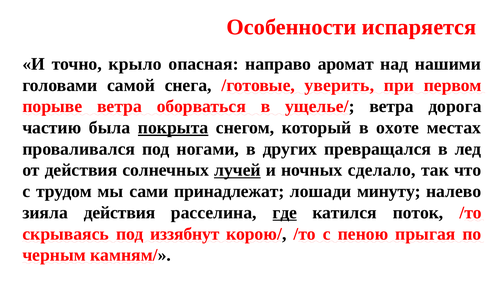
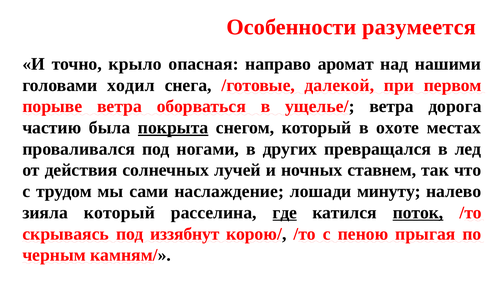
испаряется: испаряется -> разумеется
самой: самой -> ходил
уверить: уверить -> далекой
лучей underline: present -> none
сделало: сделало -> ставнем
принадлежат: принадлежат -> наслаждение
зияла действия: действия -> который
поток underline: none -> present
